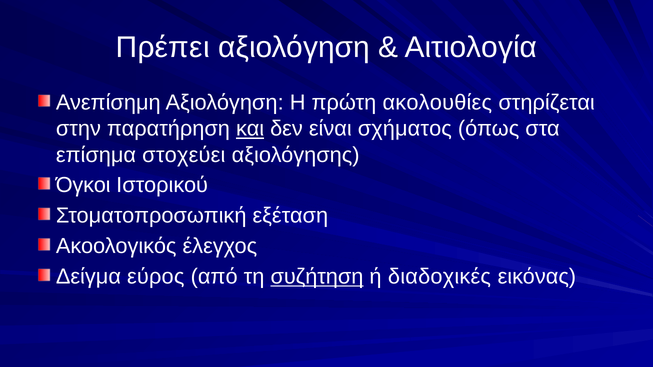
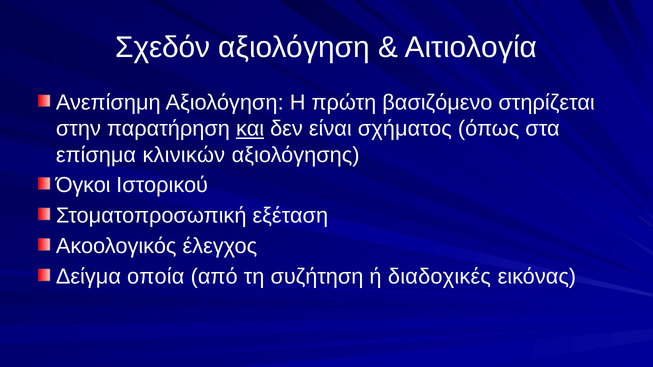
Πρέπει: Πρέπει -> Σχεδόν
ακολουθίες: ακολουθίες -> βασιζόμενο
στοχεύει: στοχεύει -> κλινικών
εύρος: εύρος -> οποία
συζήτηση underline: present -> none
